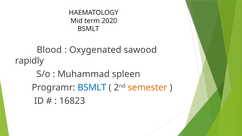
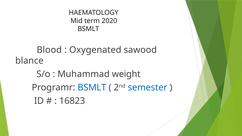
rapidly: rapidly -> blance
spleen: spleen -> weight
semester colour: orange -> blue
